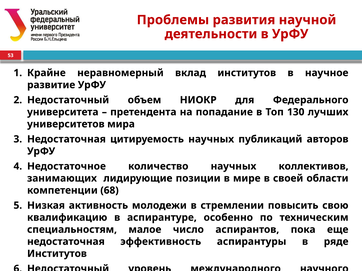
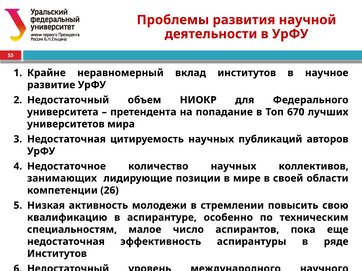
130: 130 -> 670
68: 68 -> 26
